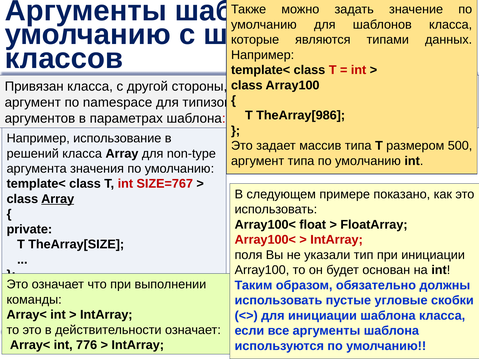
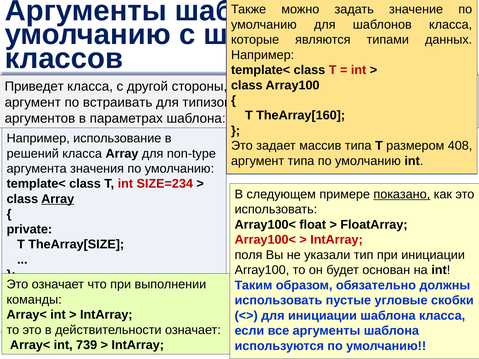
Привязан: Привязан -> Приведет
namespace: namespace -> встраивать
TheArray[986: TheArray[986 -> TheArray[160
500: 500 -> 408
SIZE=767: SIZE=767 -> SIZE=234
показано underline: none -> present
776: 776 -> 739
